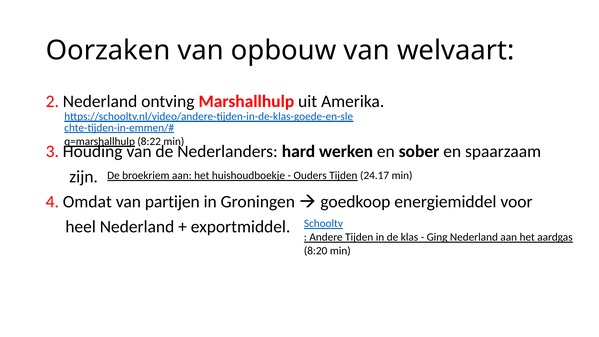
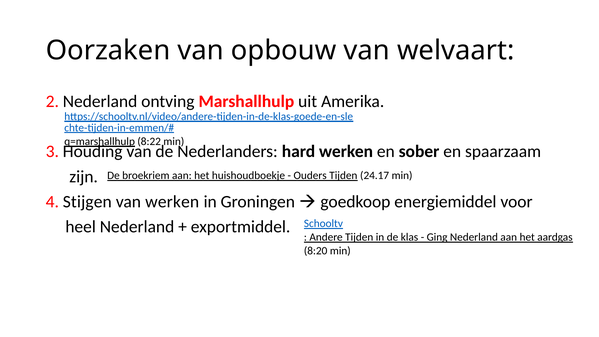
Omdat: Omdat -> Stijgen
van partijen: partijen -> werken
